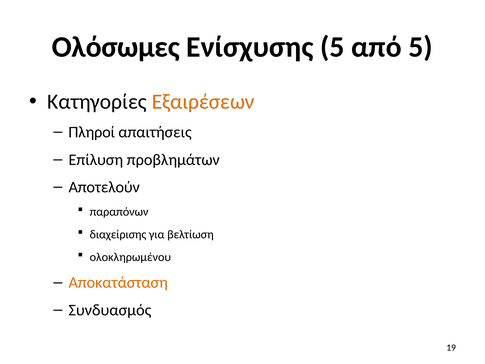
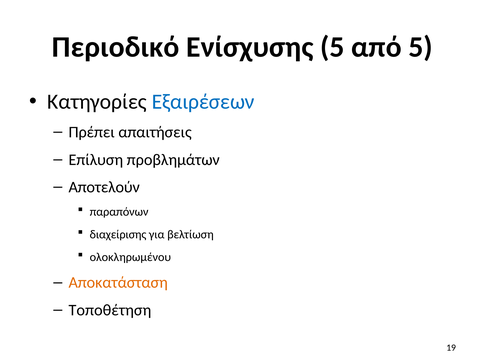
Ολόσωμες: Ολόσωμες -> Περιοδικό
Εξαιρέσεων colour: orange -> blue
Πληροί: Πληροί -> Πρέπει
Συνδυασμός: Συνδυασμός -> Τοποθέτηση
